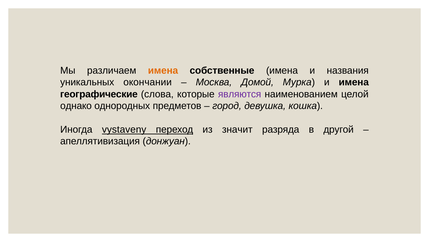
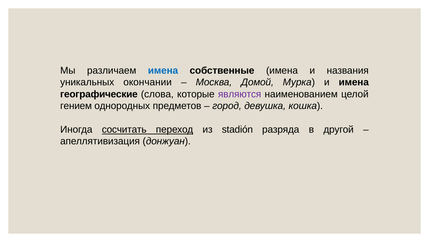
имена at (163, 70) colour: orange -> blue
однако: однако -> гением
vystaveny: vystaveny -> сосчитать
значит: значит -> stadión
